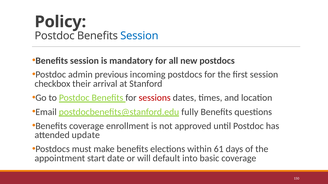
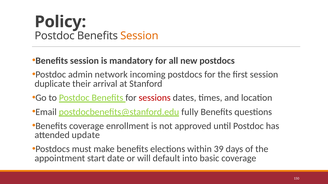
Session at (139, 36) colour: blue -> orange
previous: previous -> network
checkbox: checkbox -> duplicate
61: 61 -> 39
